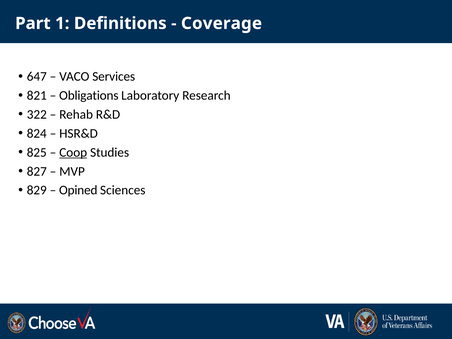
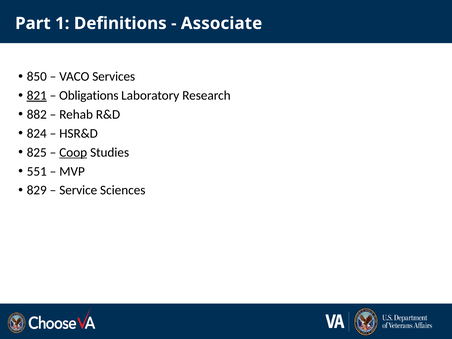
Coverage: Coverage -> Associate
647: 647 -> 850
821 underline: none -> present
322: 322 -> 882
827: 827 -> 551
Opined: Opined -> Service
